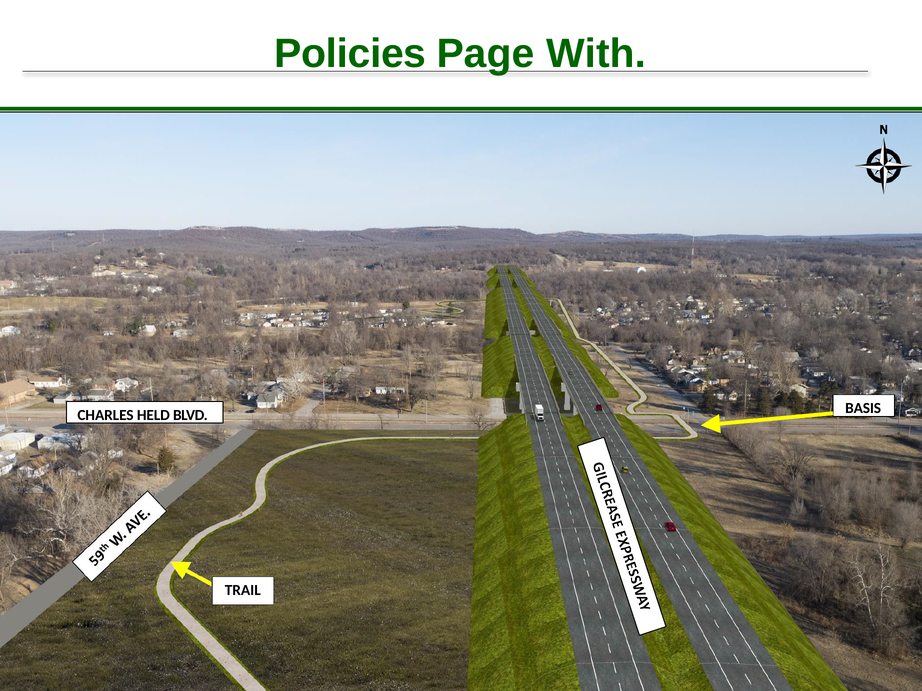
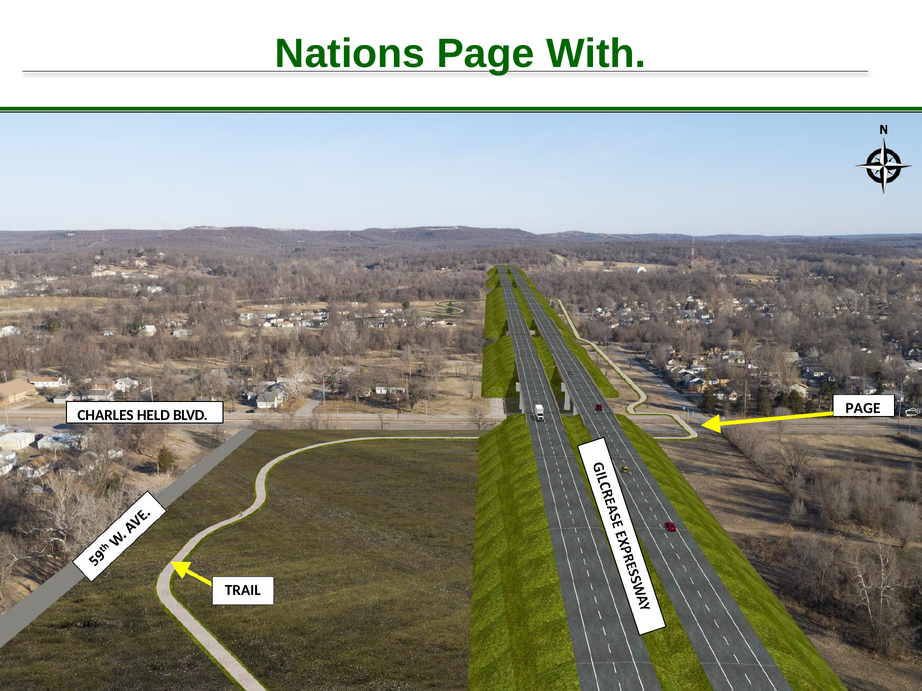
Policies: Policies -> Nations
BLVD BASIS: BASIS -> PAGE
